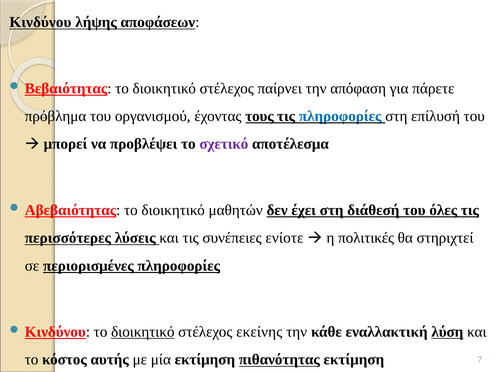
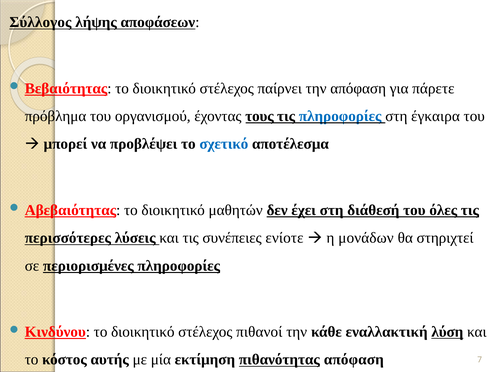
Κινδύνου at (40, 22): Κινδύνου -> Σύλλογος
επίλυσή: επίλυσή -> έγκαιρα
σχετικό colour: purple -> blue
πολιτικές: πολιτικές -> μονάδων
διοικητικό at (143, 332) underline: present -> none
εκείνης: εκείνης -> πιθανοί
πιθανότητας εκτίμηση: εκτίμηση -> απόφαση
